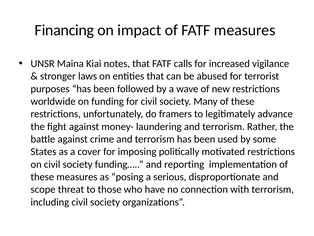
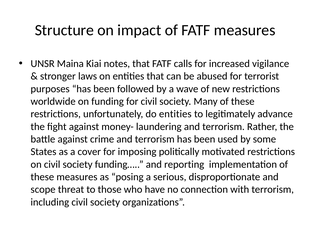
Financing: Financing -> Structure
do framers: framers -> entities
